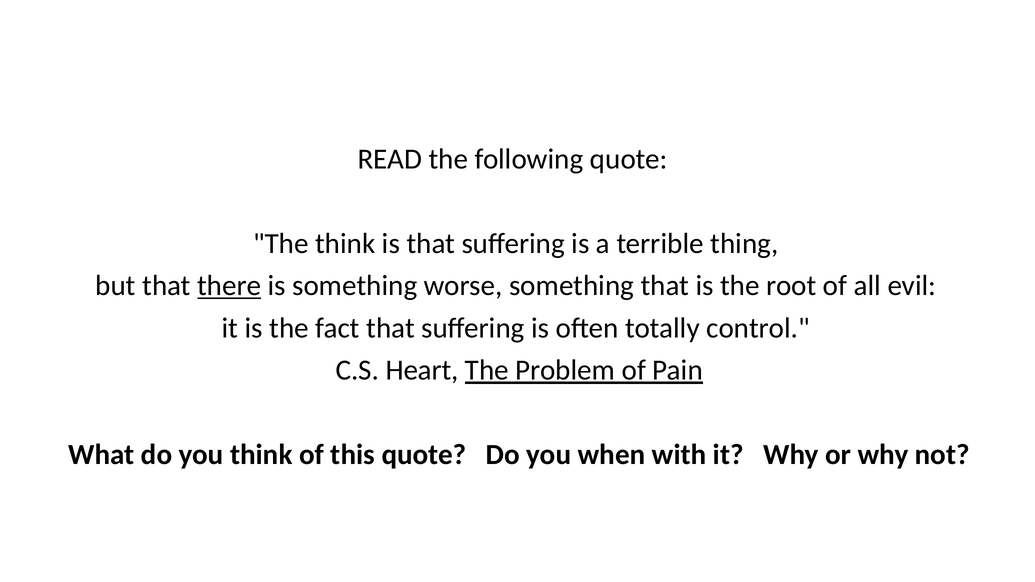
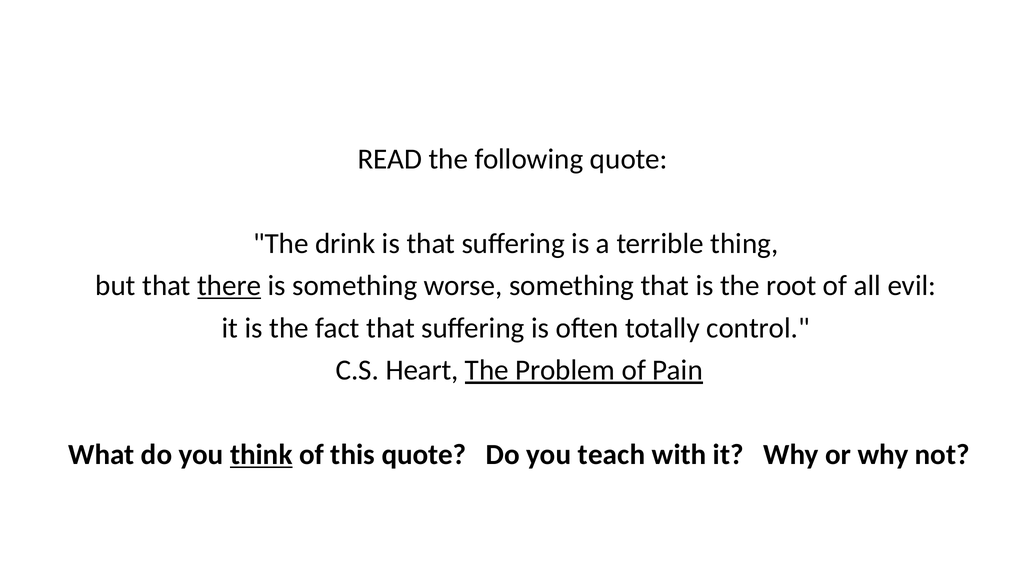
The think: think -> drink
think at (261, 455) underline: none -> present
when: when -> teach
